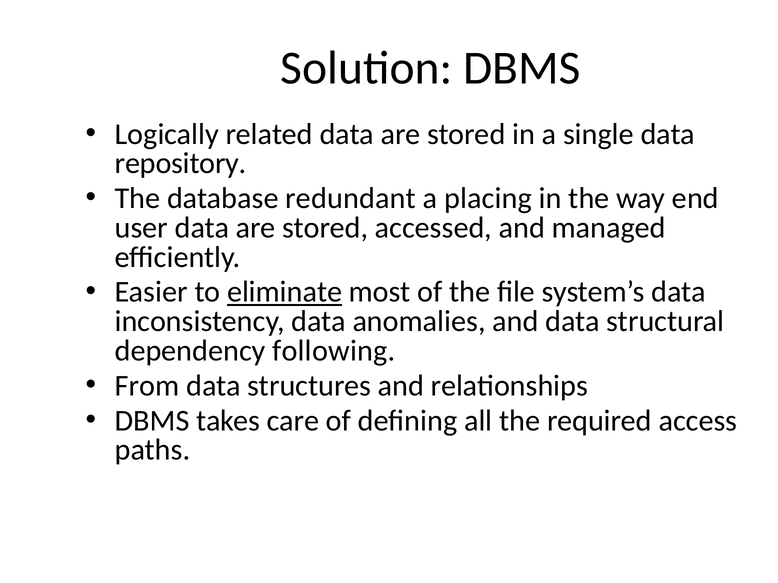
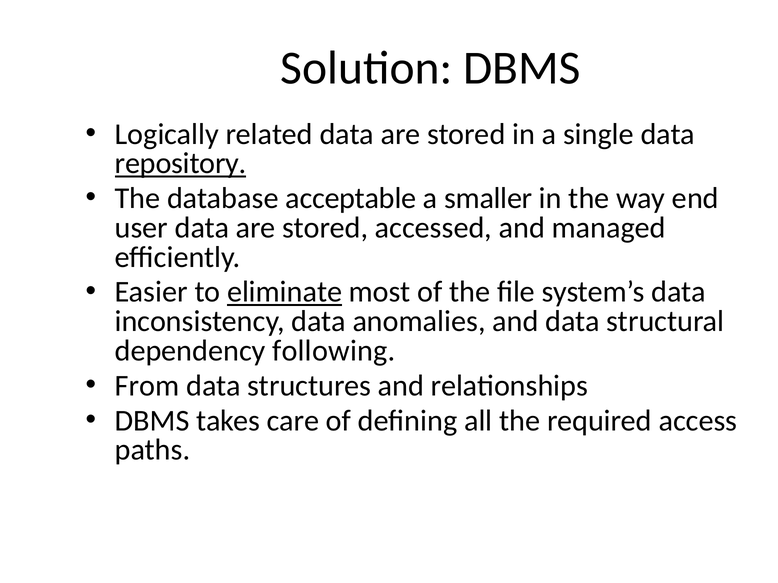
repository underline: none -> present
redundant: redundant -> acceptable
placing: placing -> smaller
